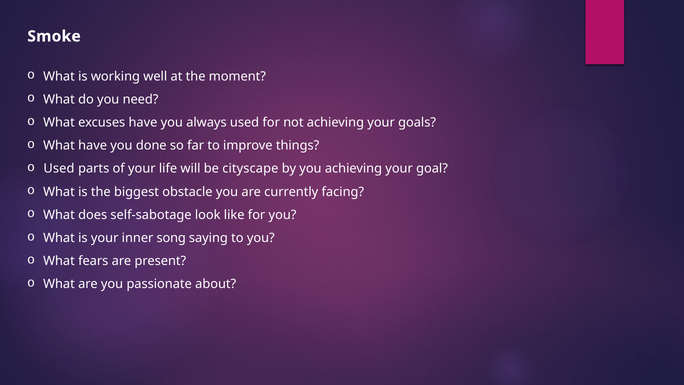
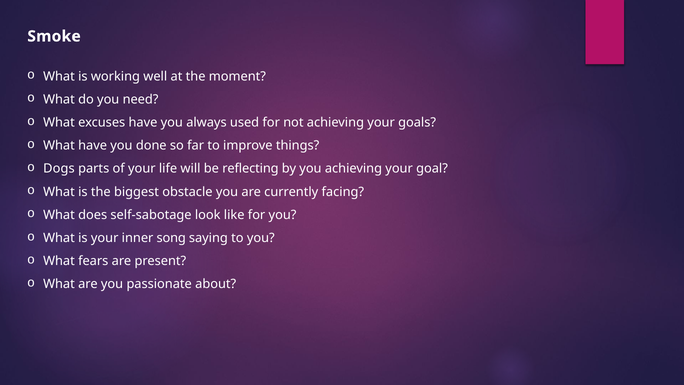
Used at (59, 169): Used -> Dogs
cityscape: cityscape -> reflecting
